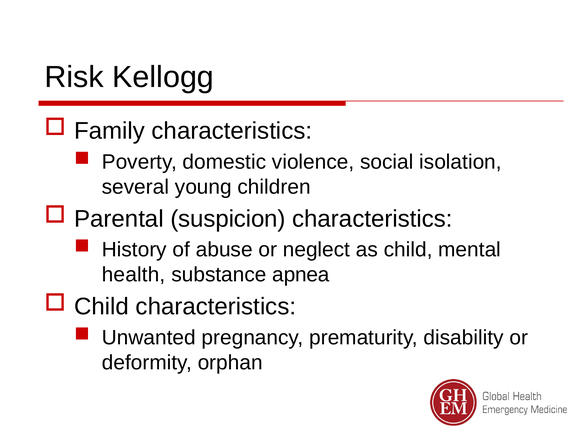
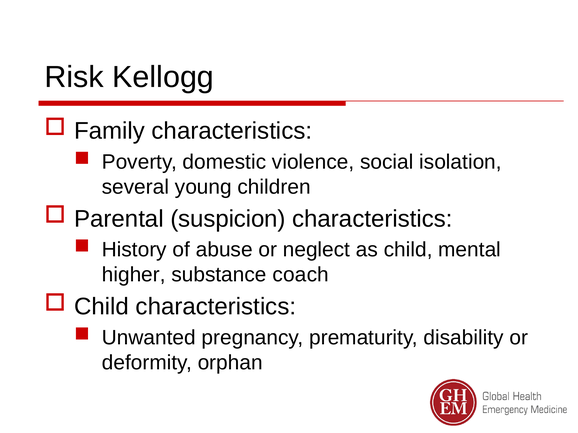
health: health -> higher
apnea: apnea -> coach
